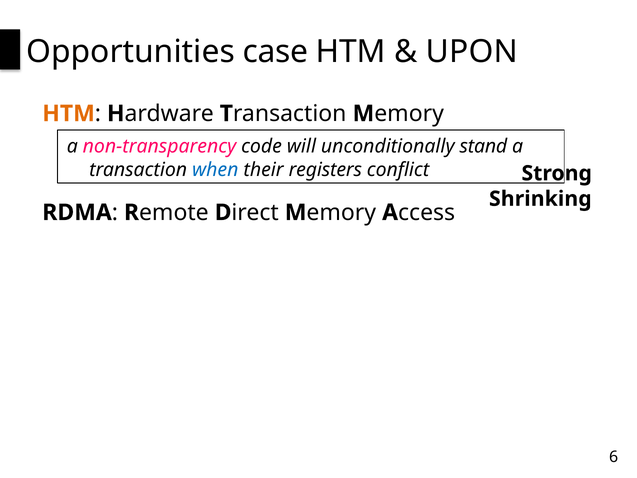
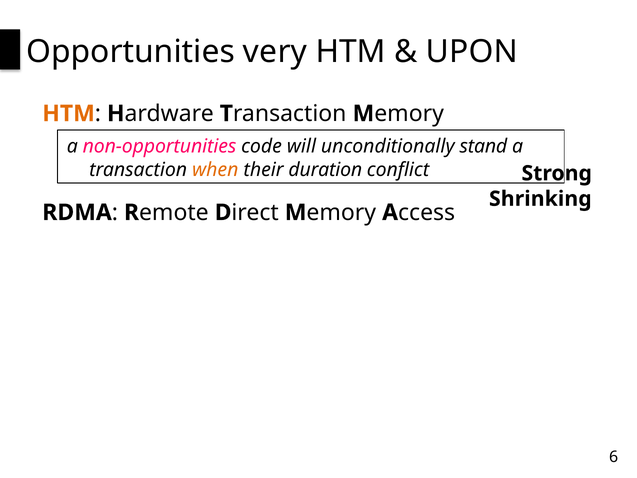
case: case -> very
non-transparency: non-transparency -> non-opportunities
when colour: blue -> orange
registers: registers -> duration
